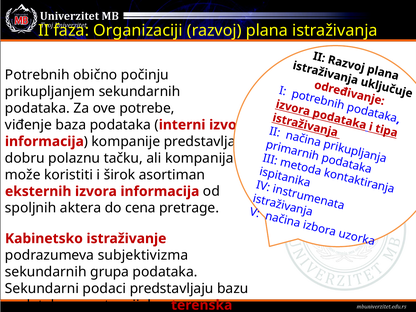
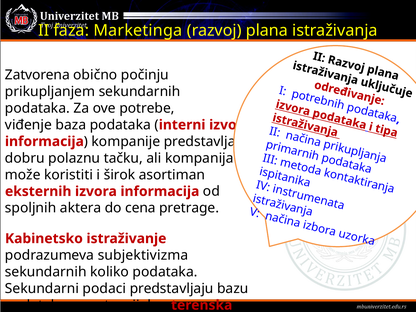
Organizaciji: Organizaciji -> Marketinga
Potrebnih: Potrebnih -> Zatvorena
grupa: grupa -> koliko
